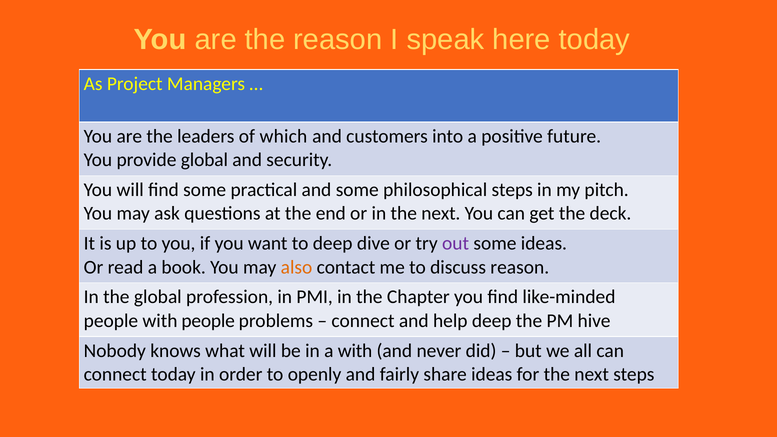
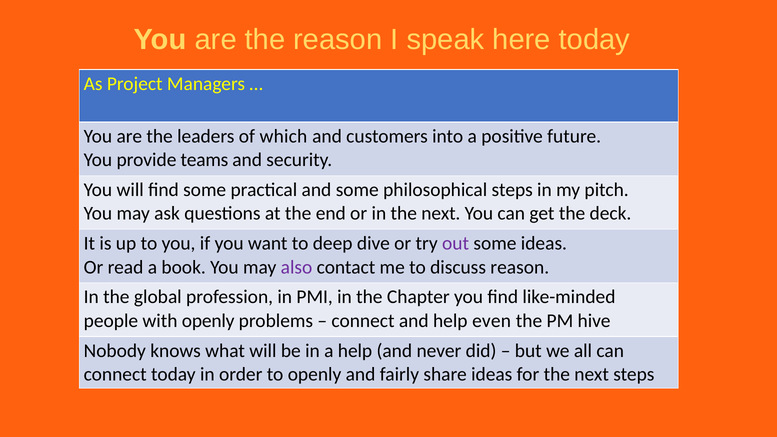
provide global: global -> teams
also colour: orange -> purple
with people: people -> openly
help deep: deep -> even
a with: with -> help
